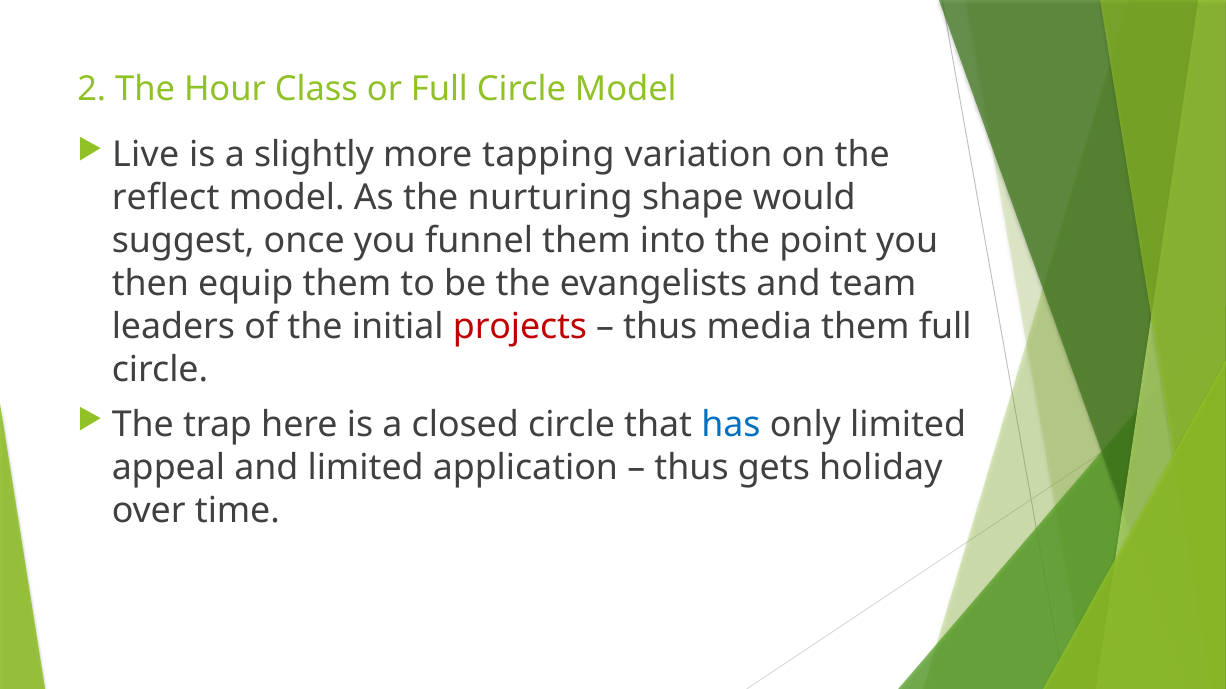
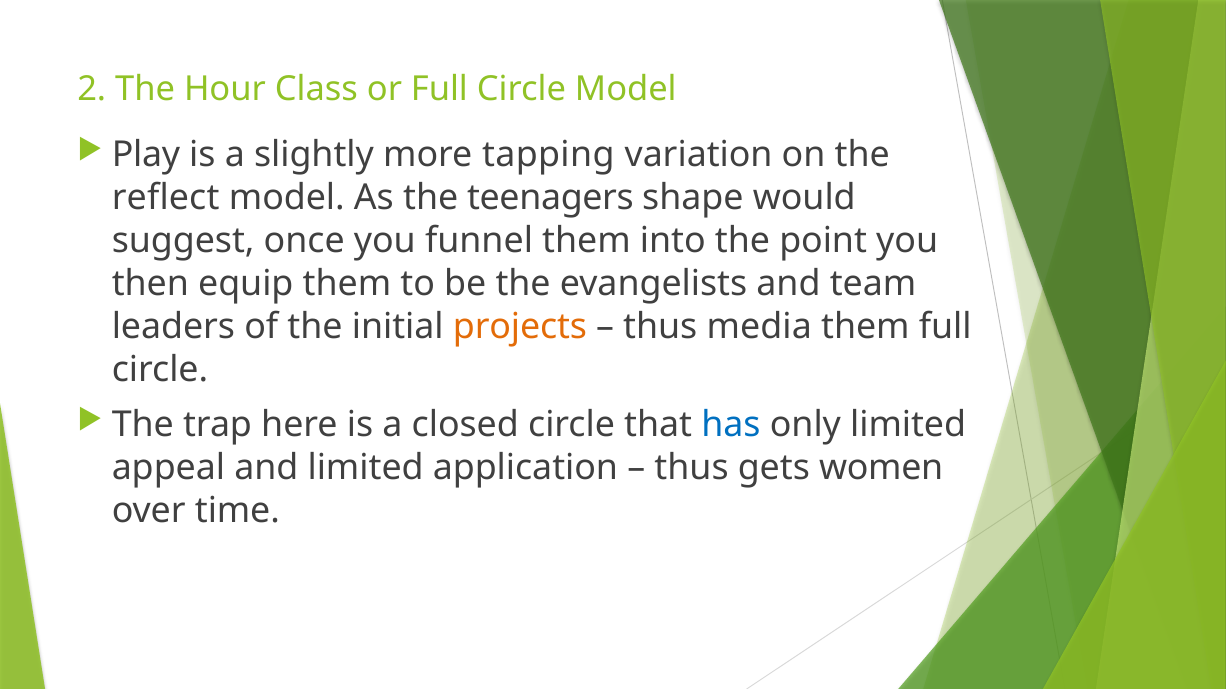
Live: Live -> Play
nurturing: nurturing -> teenagers
projects colour: red -> orange
holiday: holiday -> women
